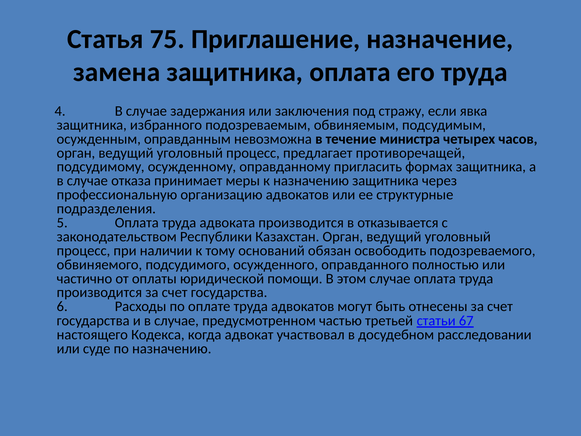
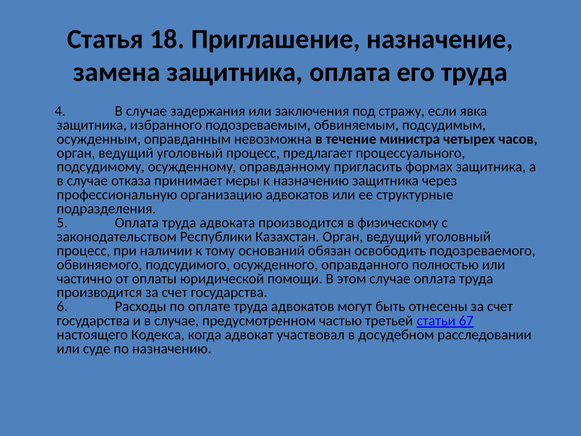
75: 75 -> 18
противоречащей: противоречащей -> процессуального
отказывается: отказывается -> физическому
